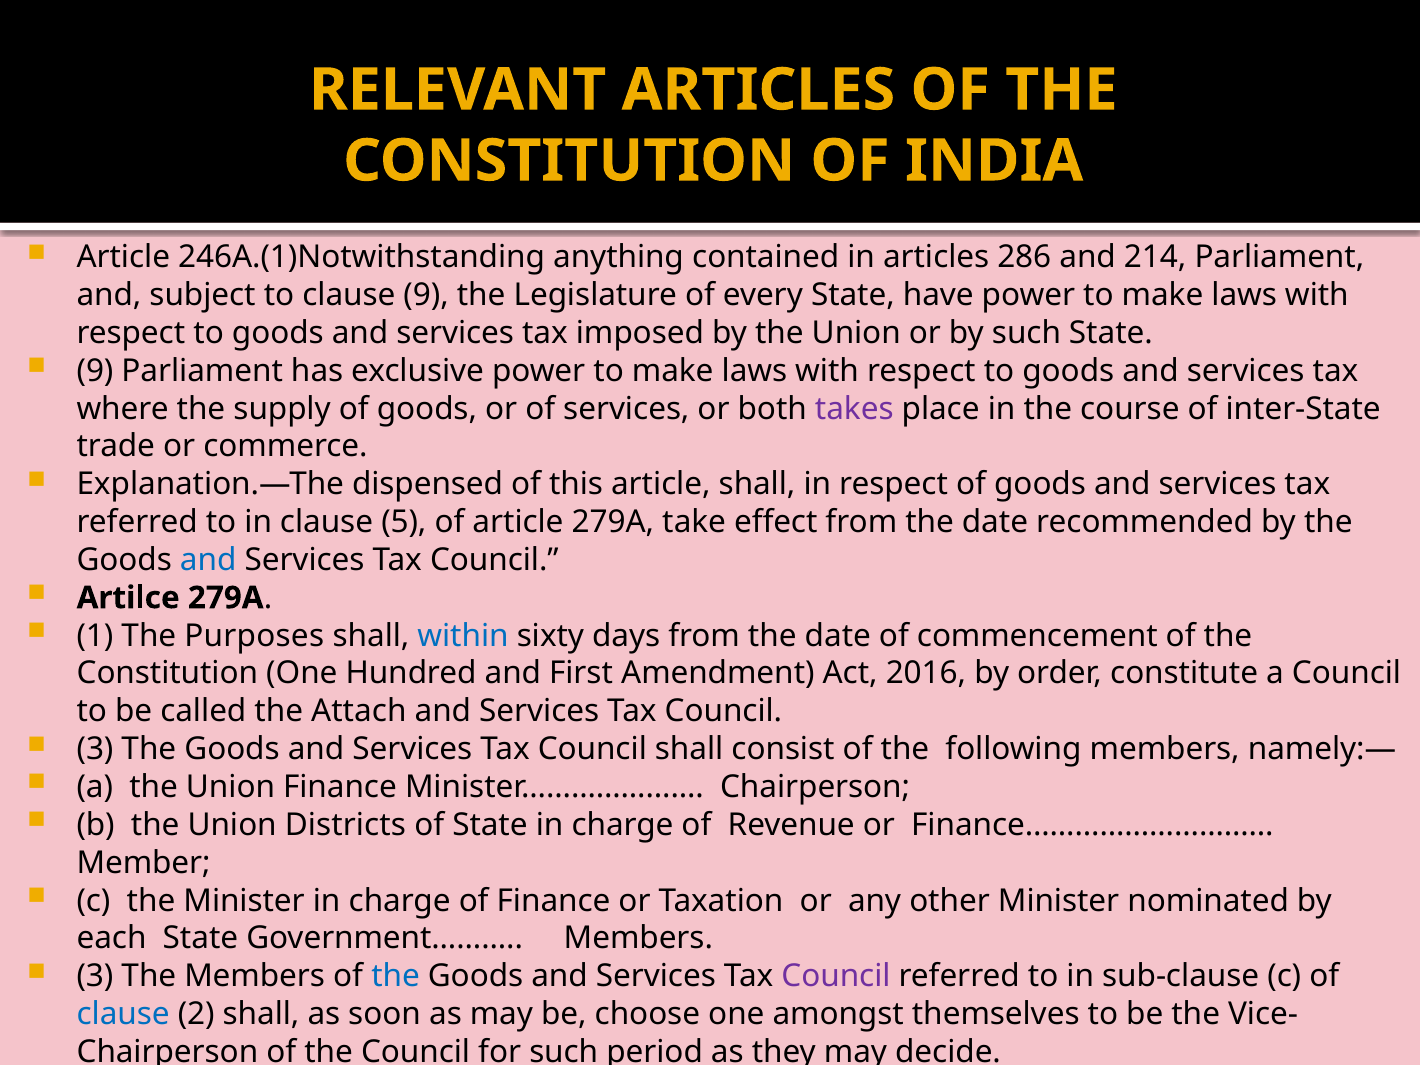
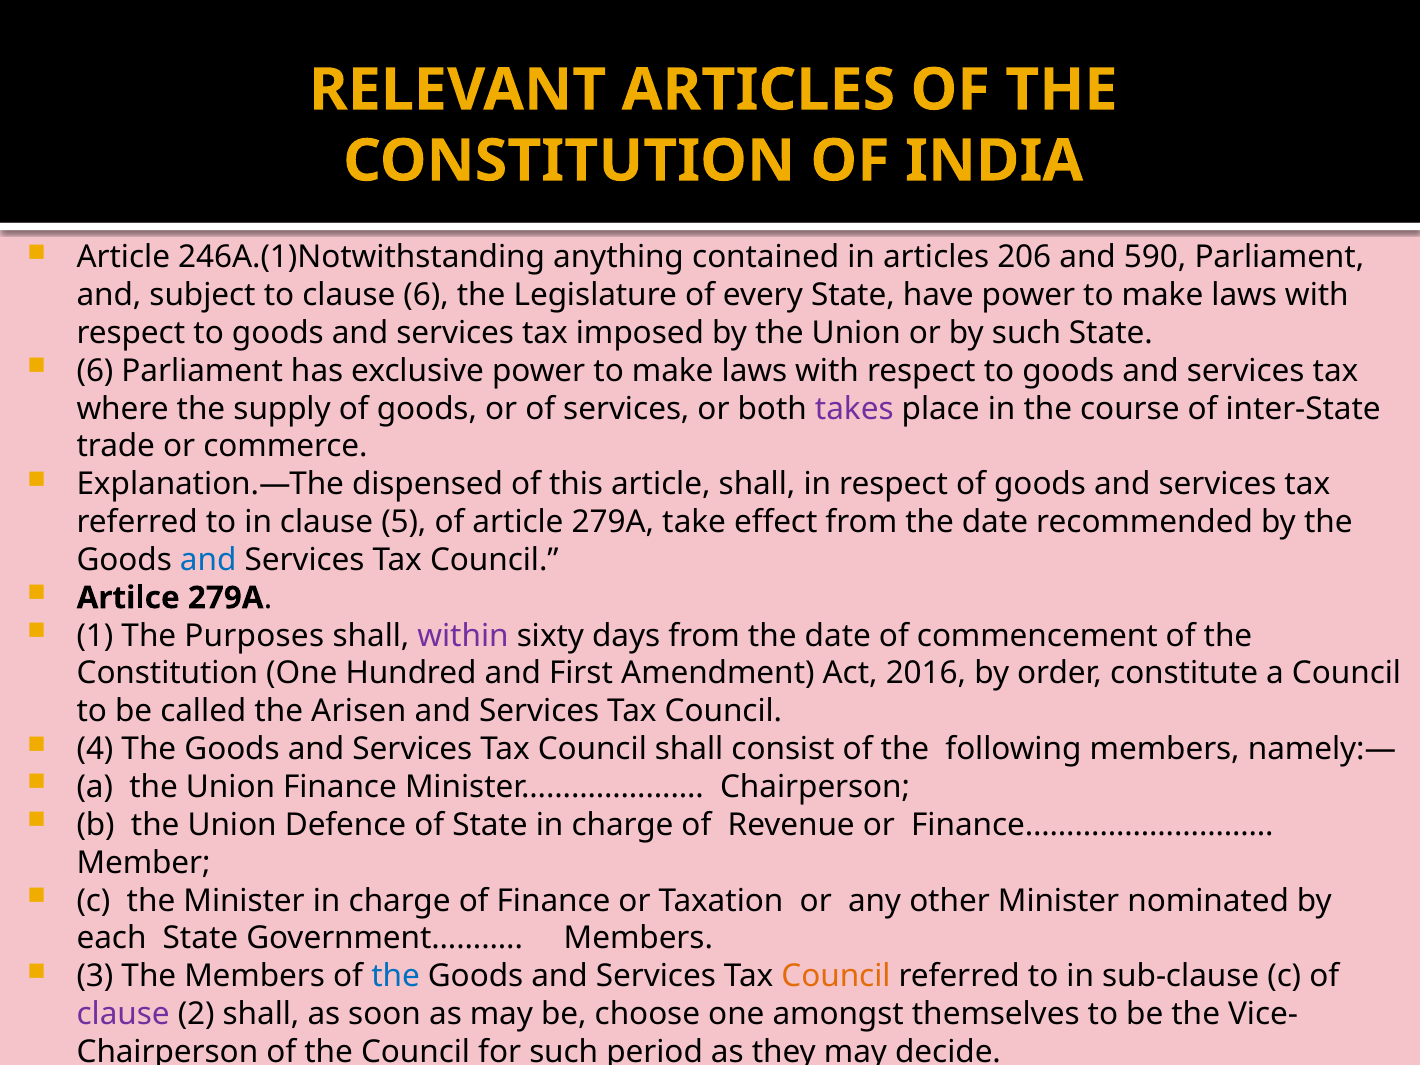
286: 286 -> 206
214: 214 -> 590
clause 9: 9 -> 6
9 at (95, 371): 9 -> 6
within colour: blue -> purple
Attach: Attach -> Arisen
3 at (95, 749): 3 -> 4
Districts: Districts -> Defence
Council at (836, 976) colour: purple -> orange
clause at (123, 1014) colour: blue -> purple
